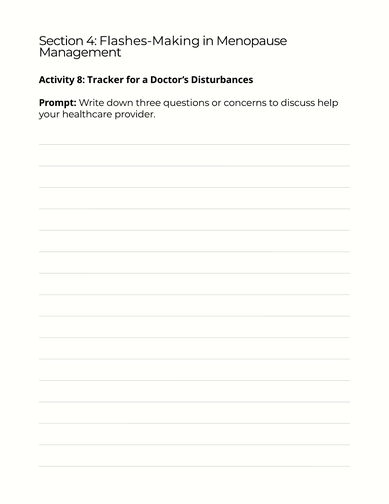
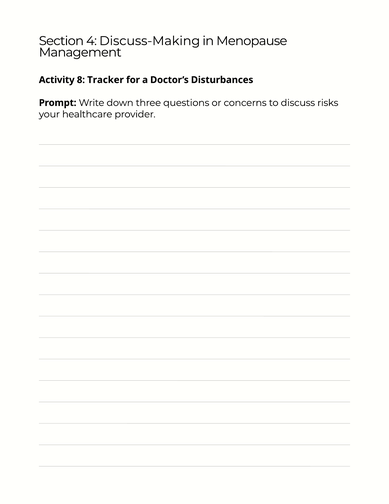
Flashes-Making: Flashes-Making -> Discuss-Making
help: help -> risks
